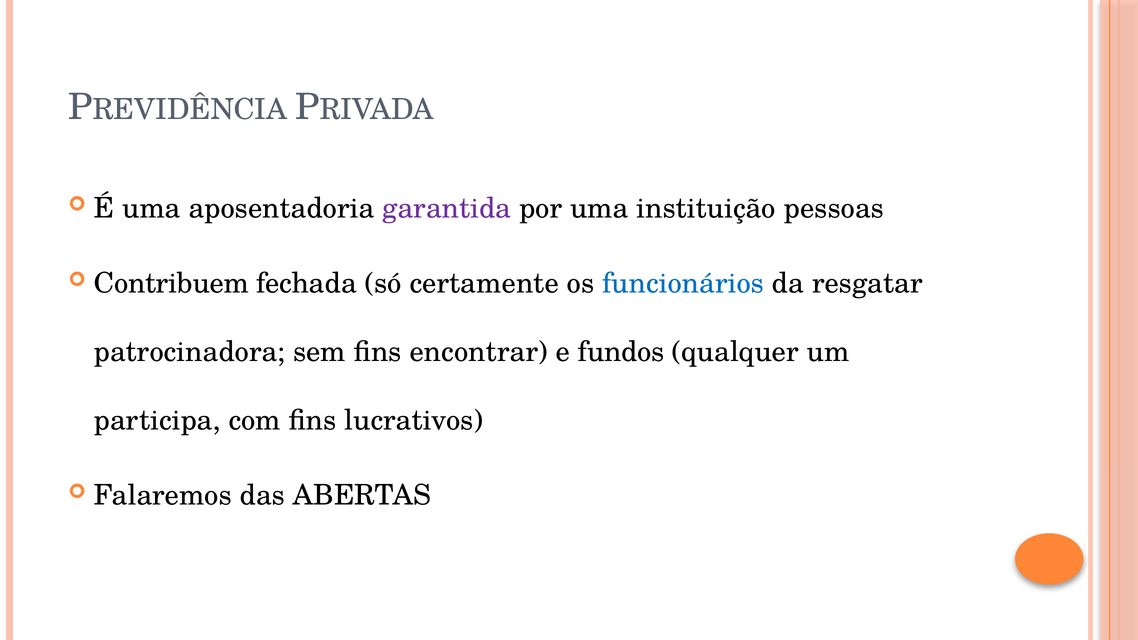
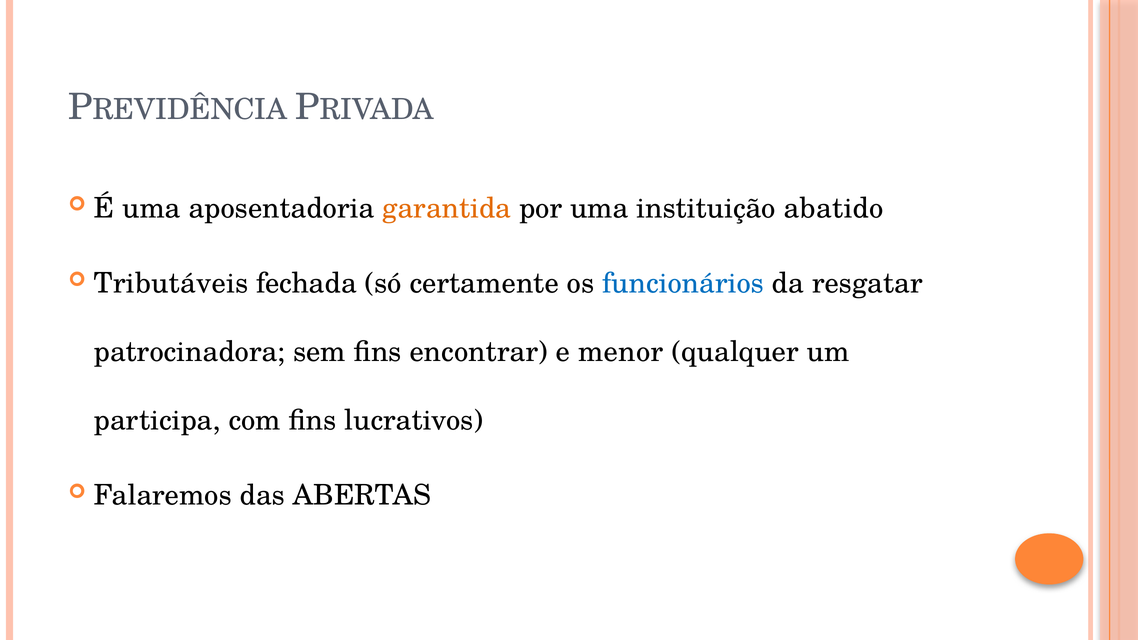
garantida colour: purple -> orange
pessoas: pessoas -> abatido
Contribuem: Contribuem -> Tributáveis
fundos: fundos -> menor
